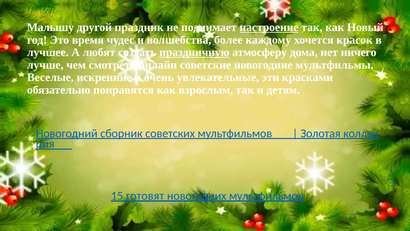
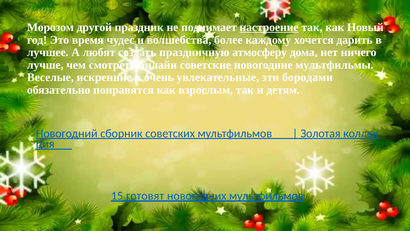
Малышу: Малышу -> Морозом
красок: красок -> дарить
праздничную underline: present -> none
красками: красками -> бородами
